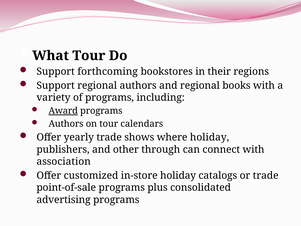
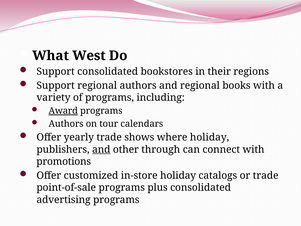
What Tour: Tour -> West
Support forthcoming: forthcoming -> consolidated
and at (101, 149) underline: none -> present
association: association -> promotions
